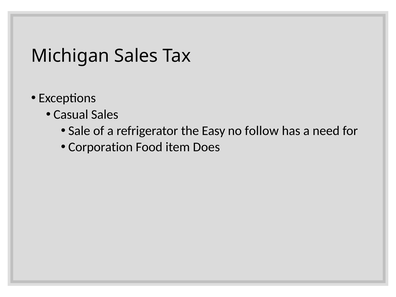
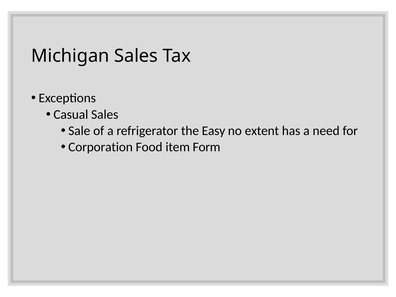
follow: follow -> extent
Does: Does -> Form
